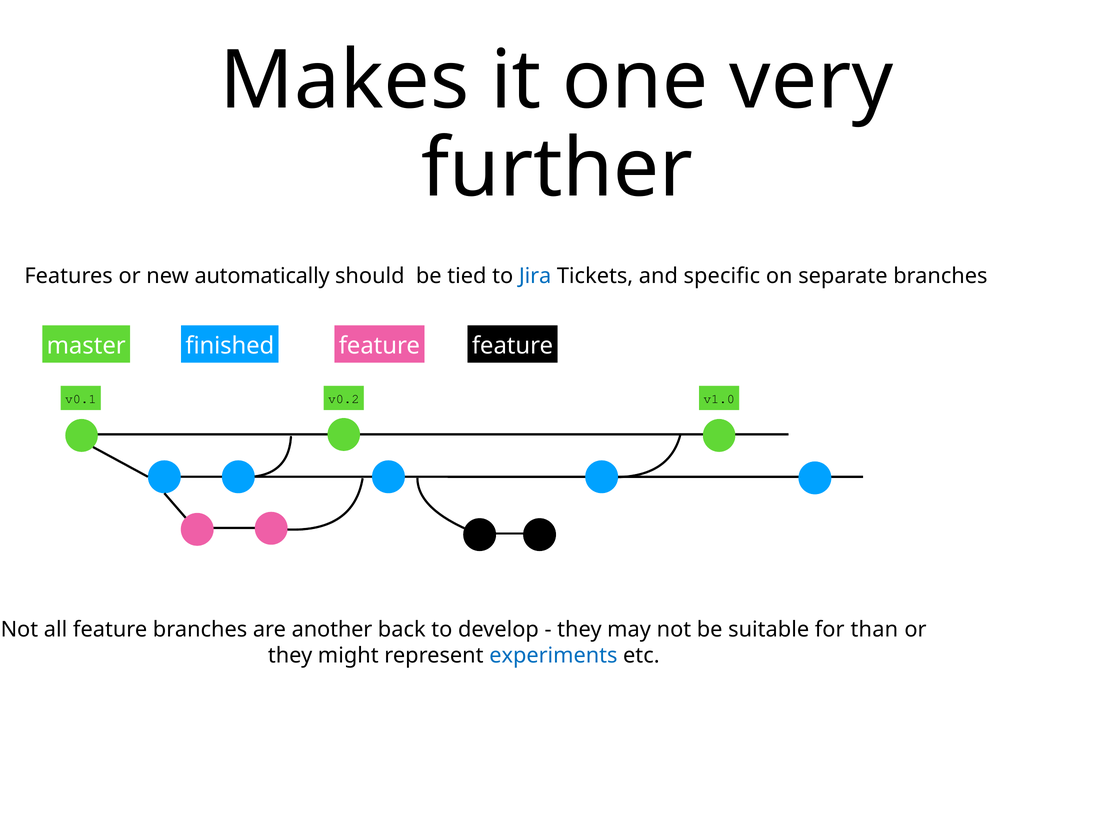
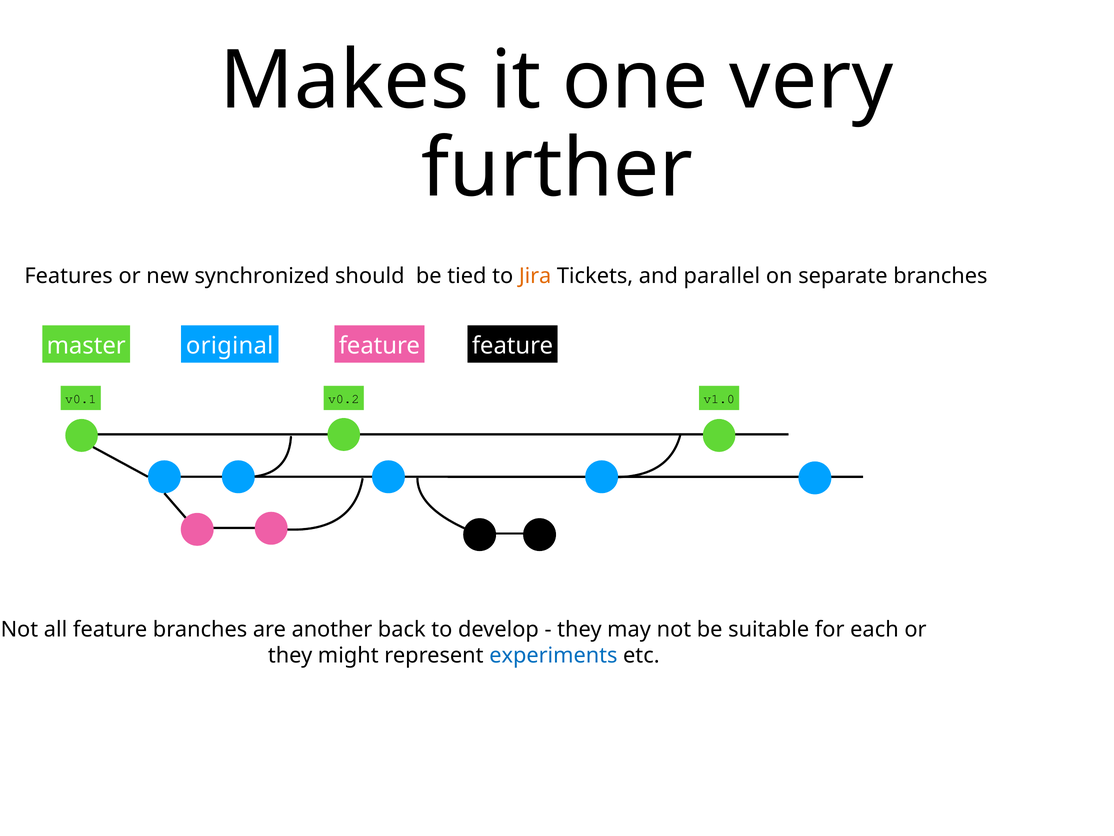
automatically: automatically -> synchronized
Jira colour: blue -> orange
specific: specific -> parallel
finished: finished -> original
than: than -> each
